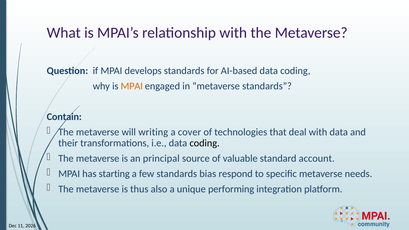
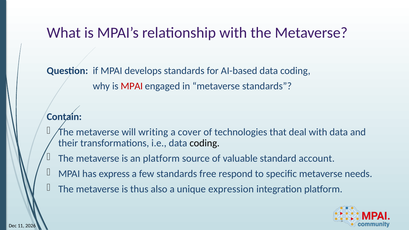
MPAI at (132, 86) colour: orange -> red
an principal: principal -> platform
starting: starting -> express
bias: bias -> free
performing: performing -> expression
